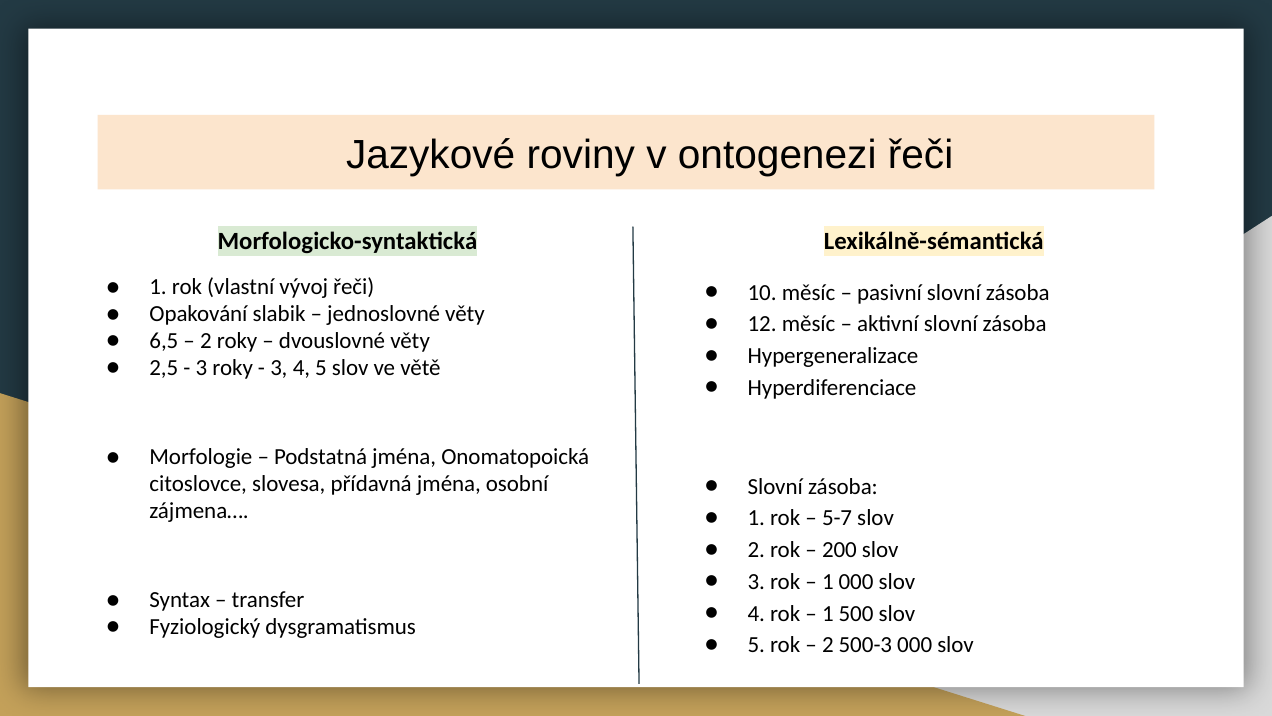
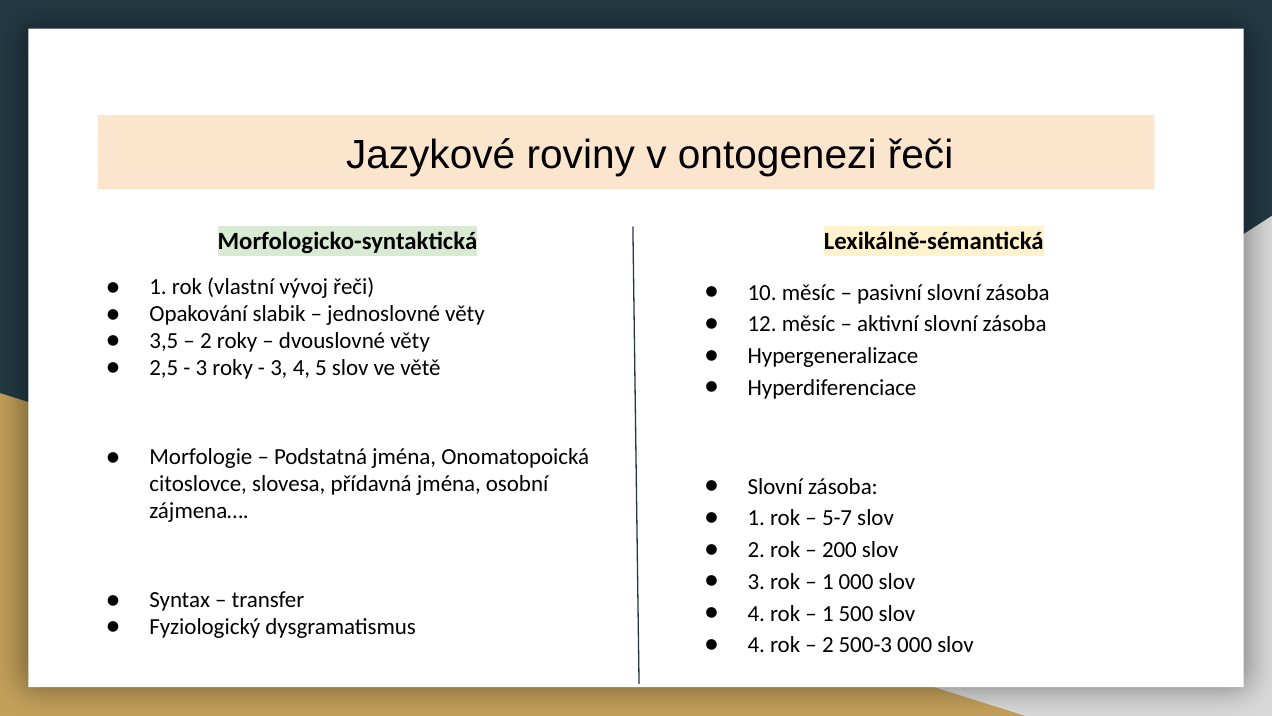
6,5: 6,5 -> 3,5
5 at (756, 645): 5 -> 4
